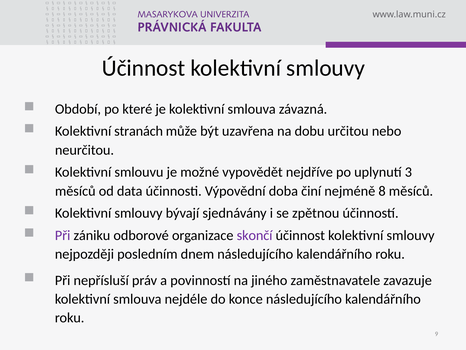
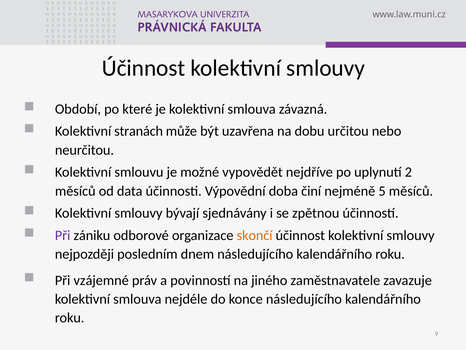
3: 3 -> 2
8: 8 -> 5
skončí colour: purple -> orange
nepřísluší: nepřísluší -> vzájemné
